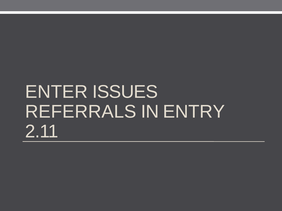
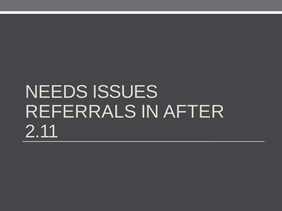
ENTER: ENTER -> NEEDS
ENTRY: ENTRY -> AFTER
